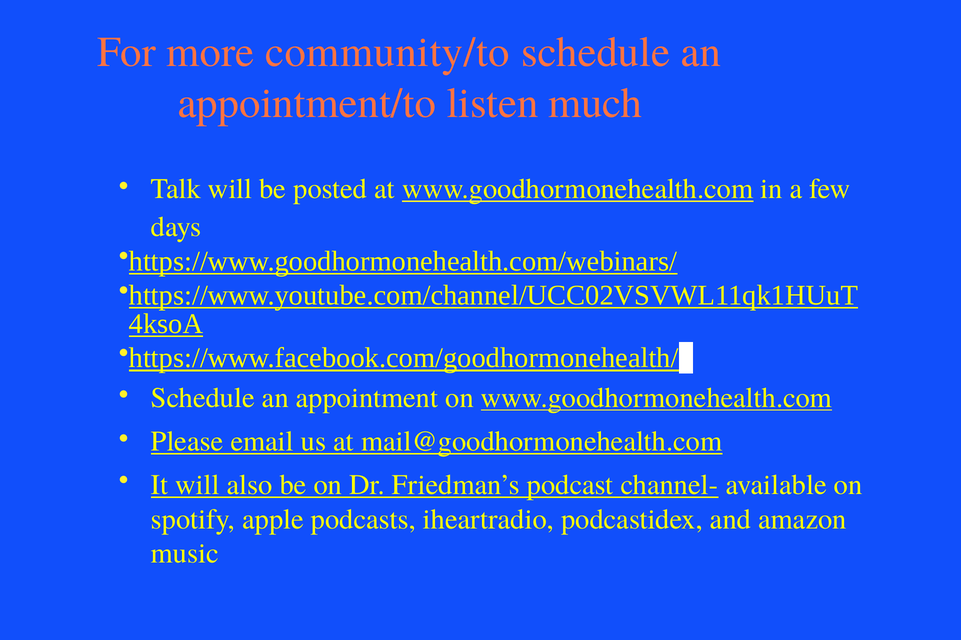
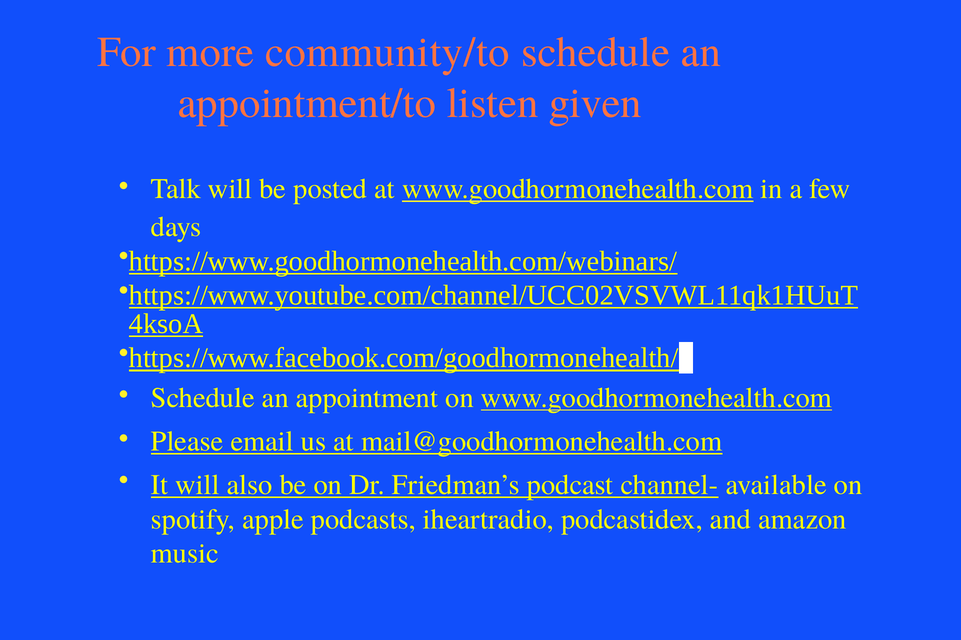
much: much -> given
